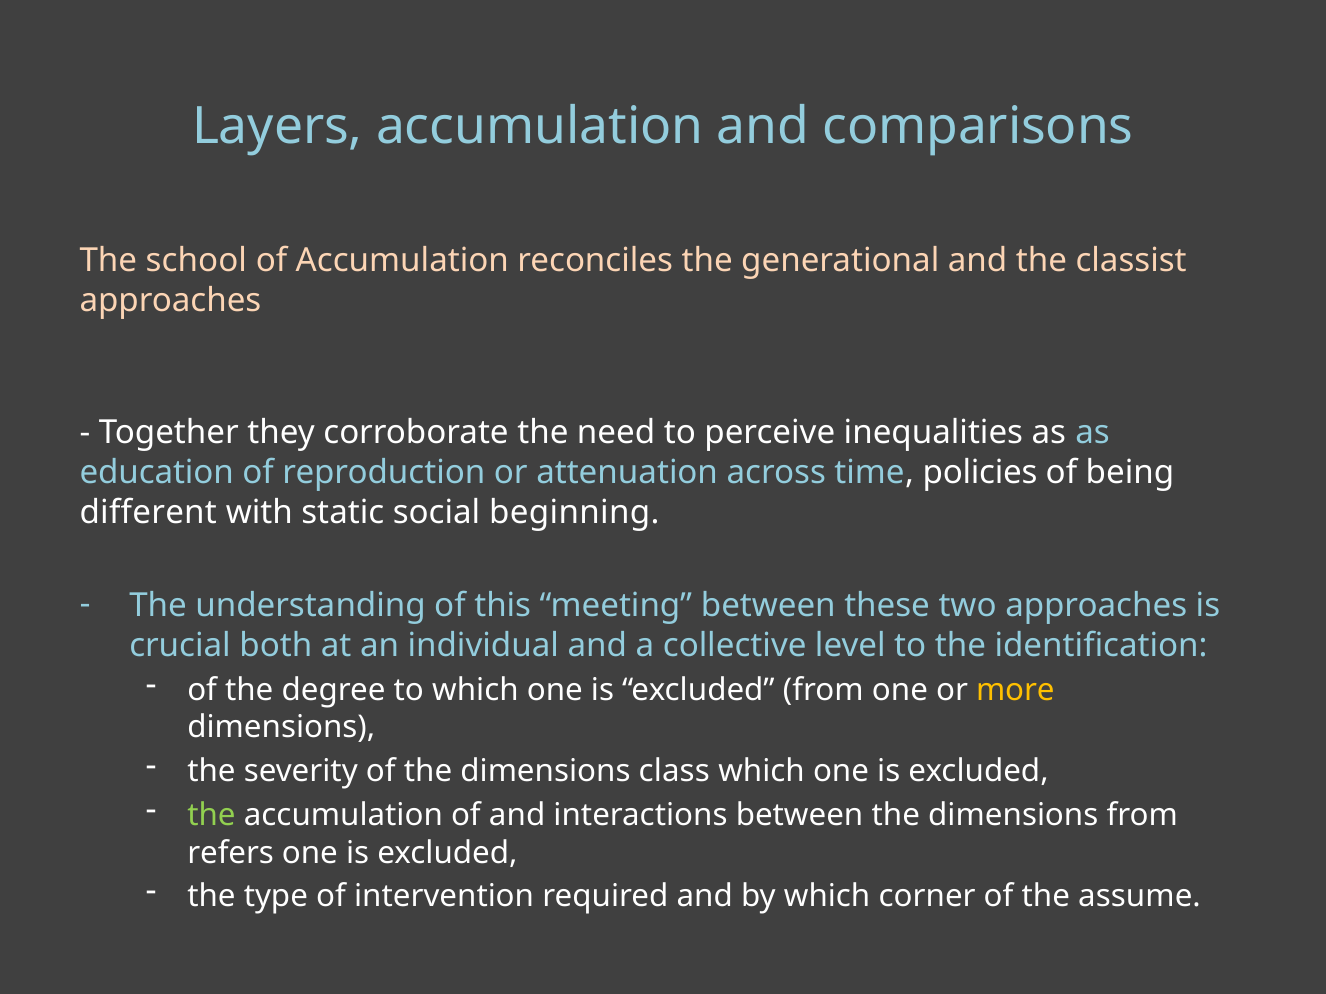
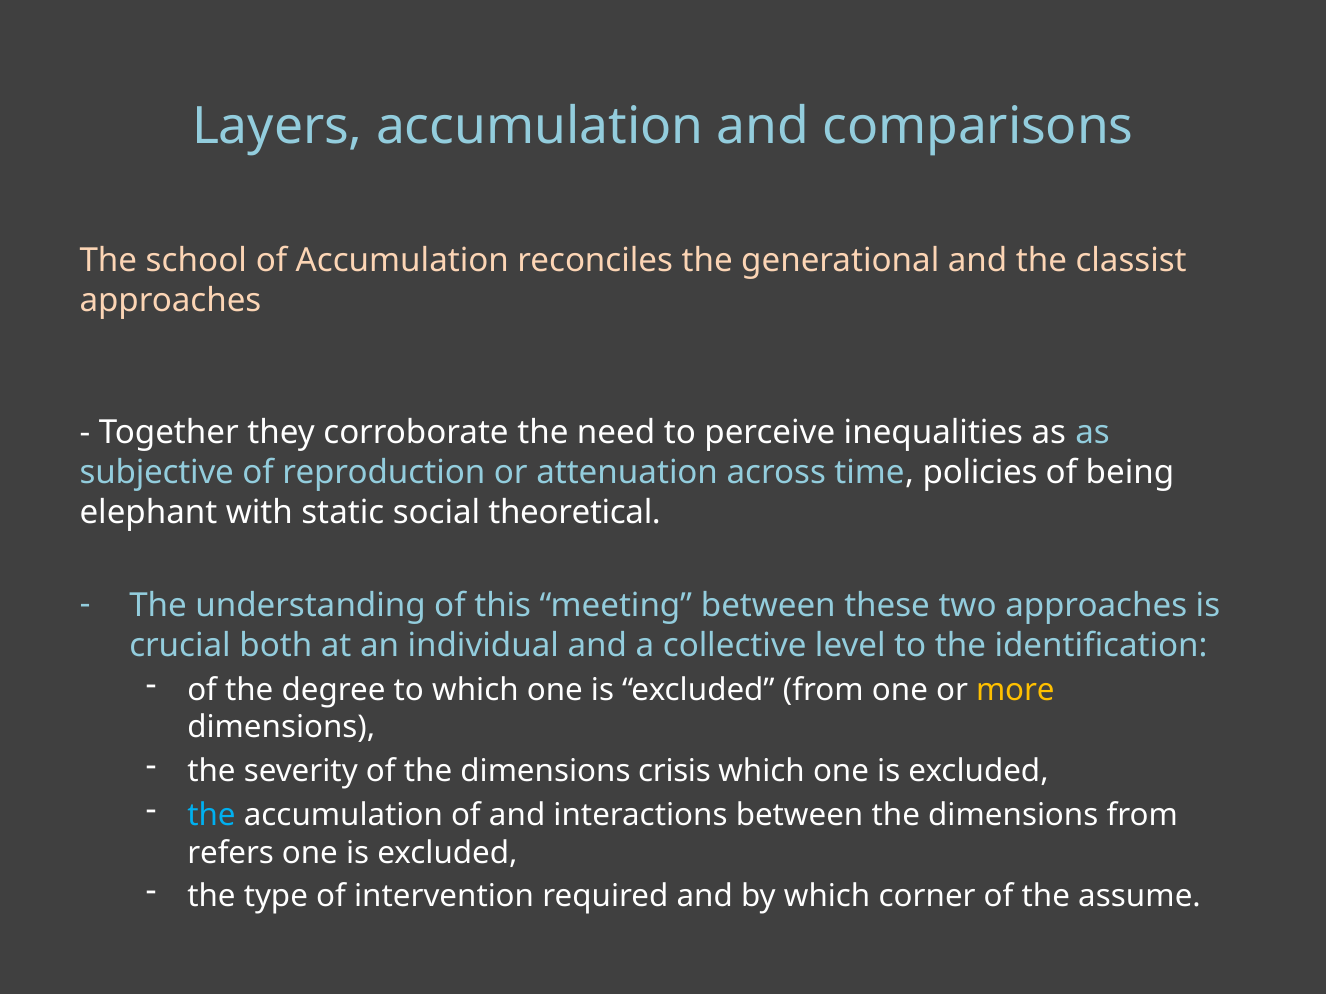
education: education -> subjective
different: different -> elephant
beginning: beginning -> theoretical
class: class -> crisis
the at (211, 816) colour: light green -> light blue
